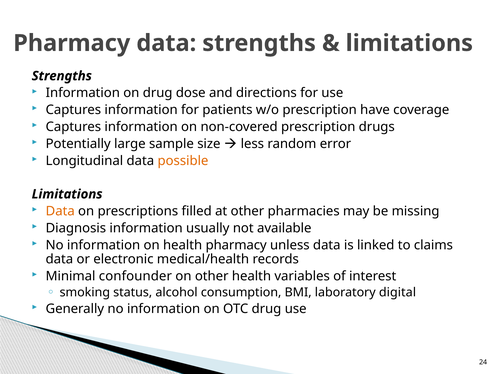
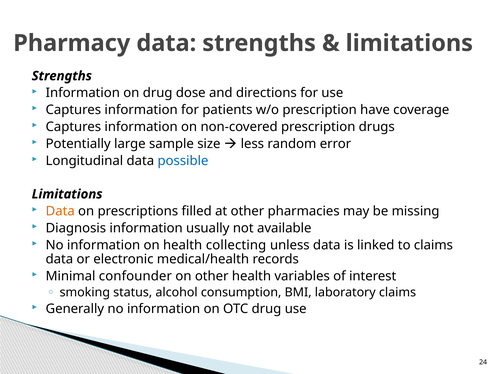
possible colour: orange -> blue
health pharmacy: pharmacy -> collecting
laboratory digital: digital -> claims
